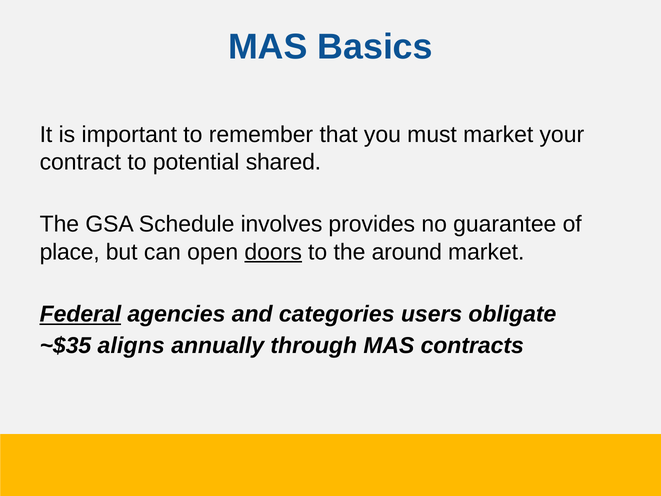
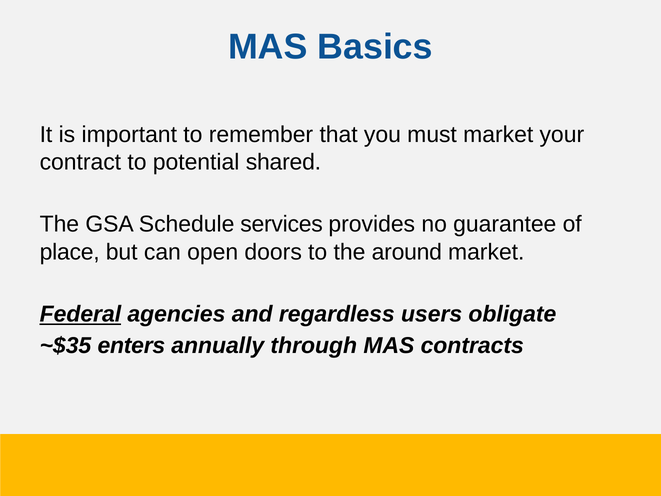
involves: involves -> services
doors underline: present -> none
categories: categories -> regardless
aligns: aligns -> enters
